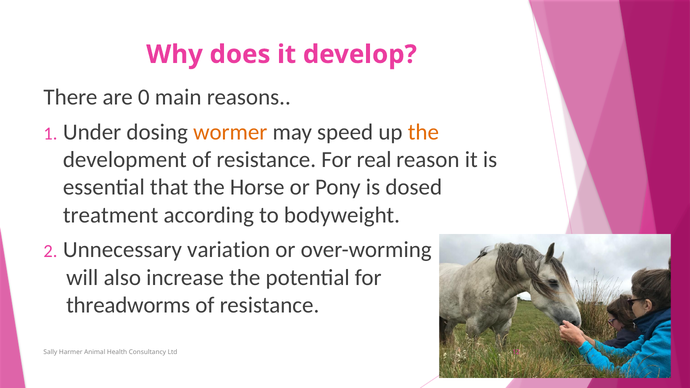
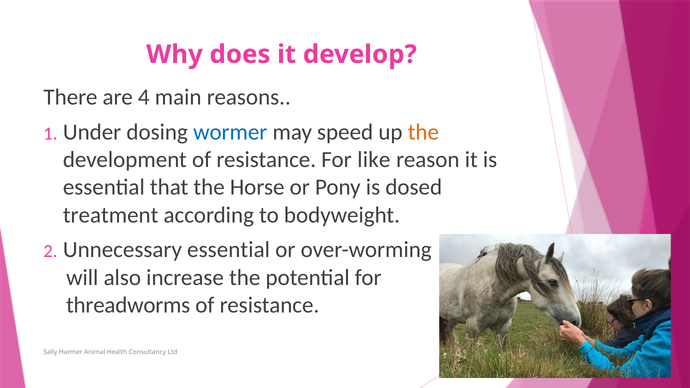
0: 0 -> 4
wormer colour: orange -> blue
real: real -> like
Unnecessary variation: variation -> essential
